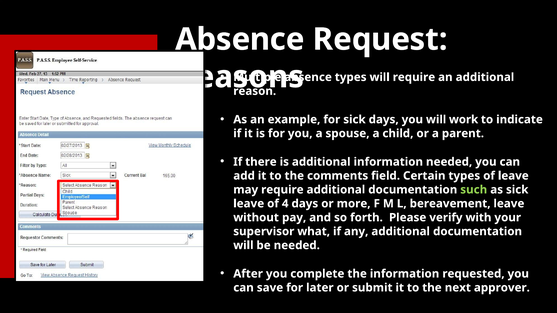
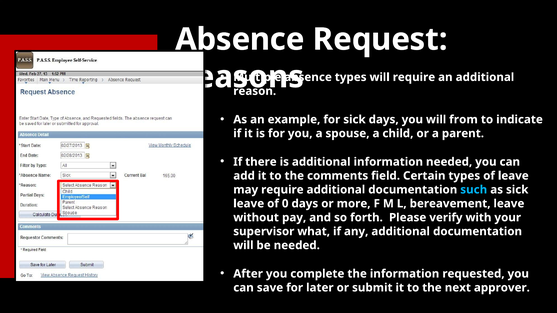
work: work -> from
such colour: light green -> light blue
4: 4 -> 0
